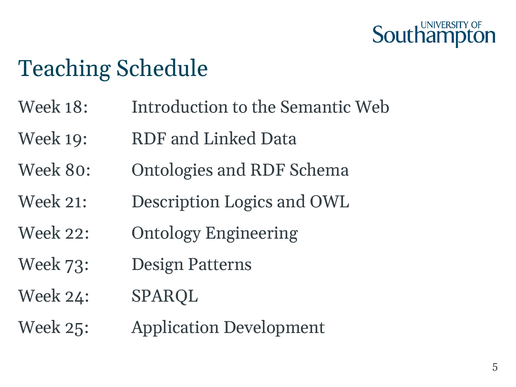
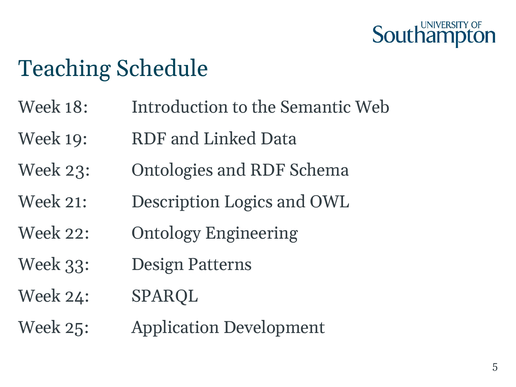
80: 80 -> 23
73: 73 -> 33
